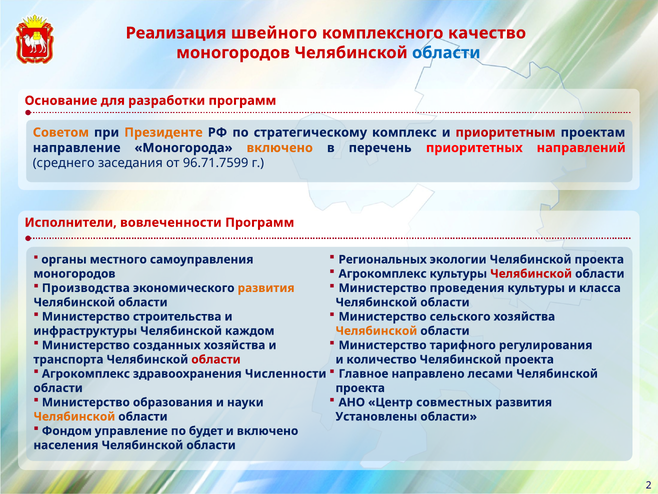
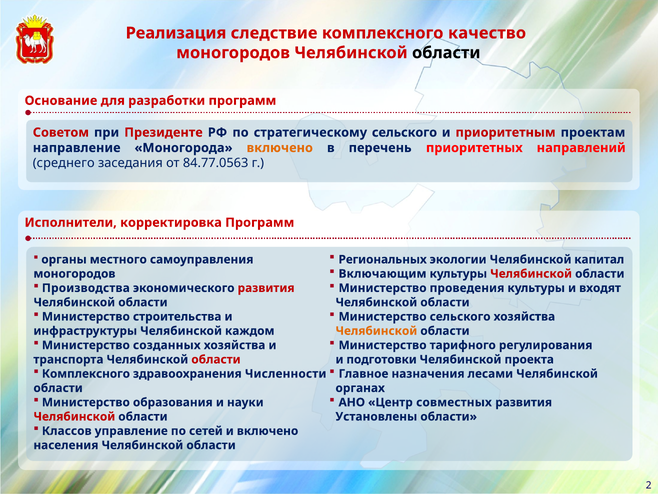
швейного: швейного -> следствие
области at (446, 53) colour: blue -> black
Советом colour: orange -> red
Президенте colour: orange -> red
стратегическому комплекс: комплекс -> сельского
96.71.7599: 96.71.7599 -> 84.77.0563
вовлеченности: вовлеченности -> корректировка
экологии Челябинской проекта: проекта -> капитал
Агрокомплекс at (383, 273): Агрокомплекс -> Включающим
развития at (266, 288) colour: orange -> red
класса: класса -> входят
количество: количество -> подготовки
Агрокомплекс at (86, 373): Агрокомплекс -> Комплексного
направлено: направлено -> назначения
проекта at (360, 388): проекта -> органах
Челябинской at (74, 416) colour: orange -> red
Фондом: Фондом -> Классов
будет: будет -> сетей
